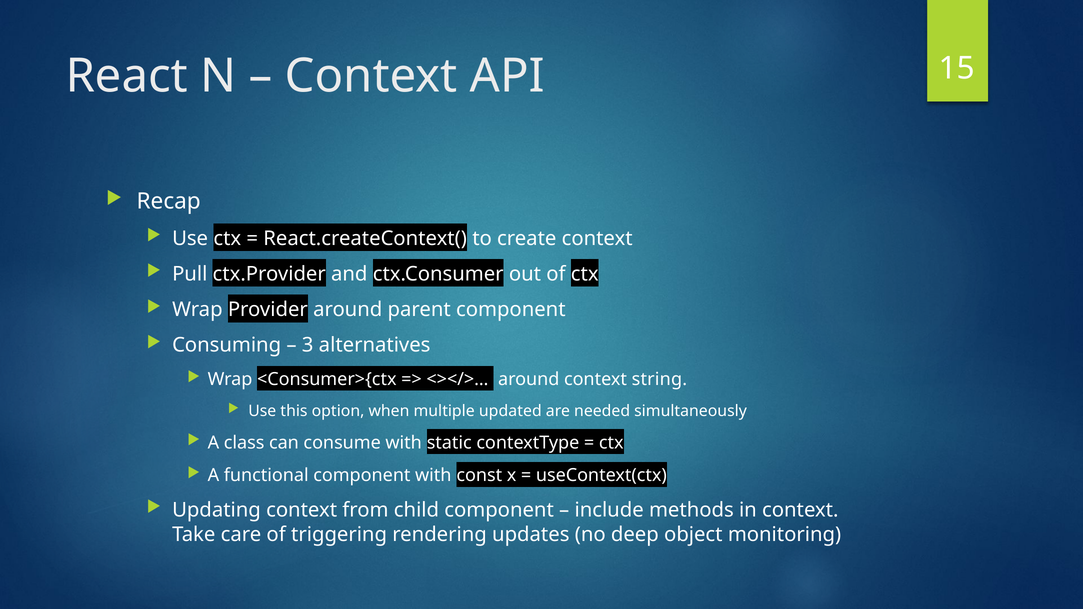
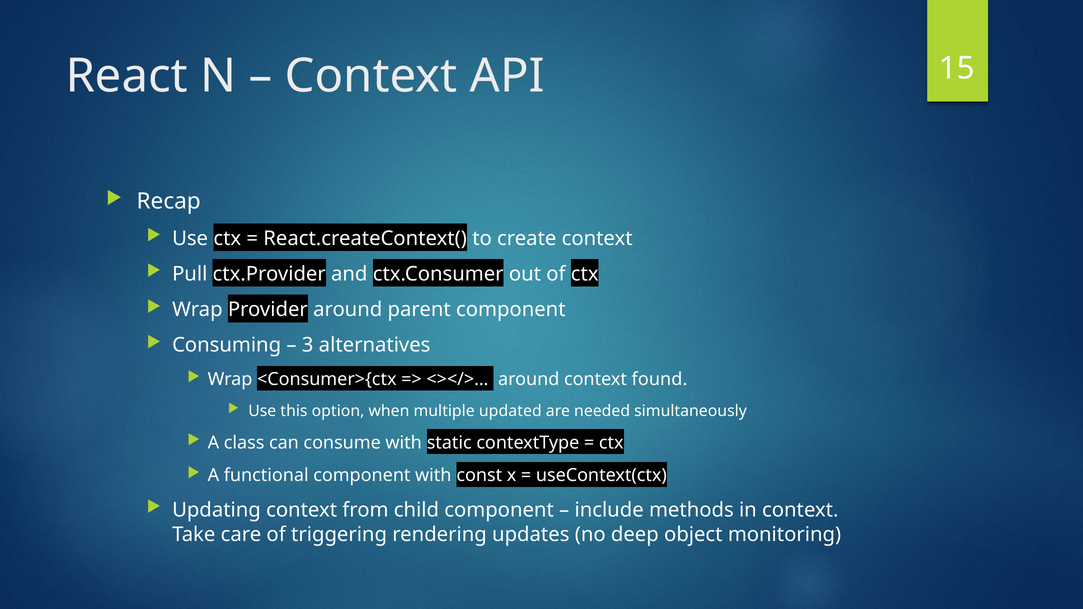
string: string -> found
